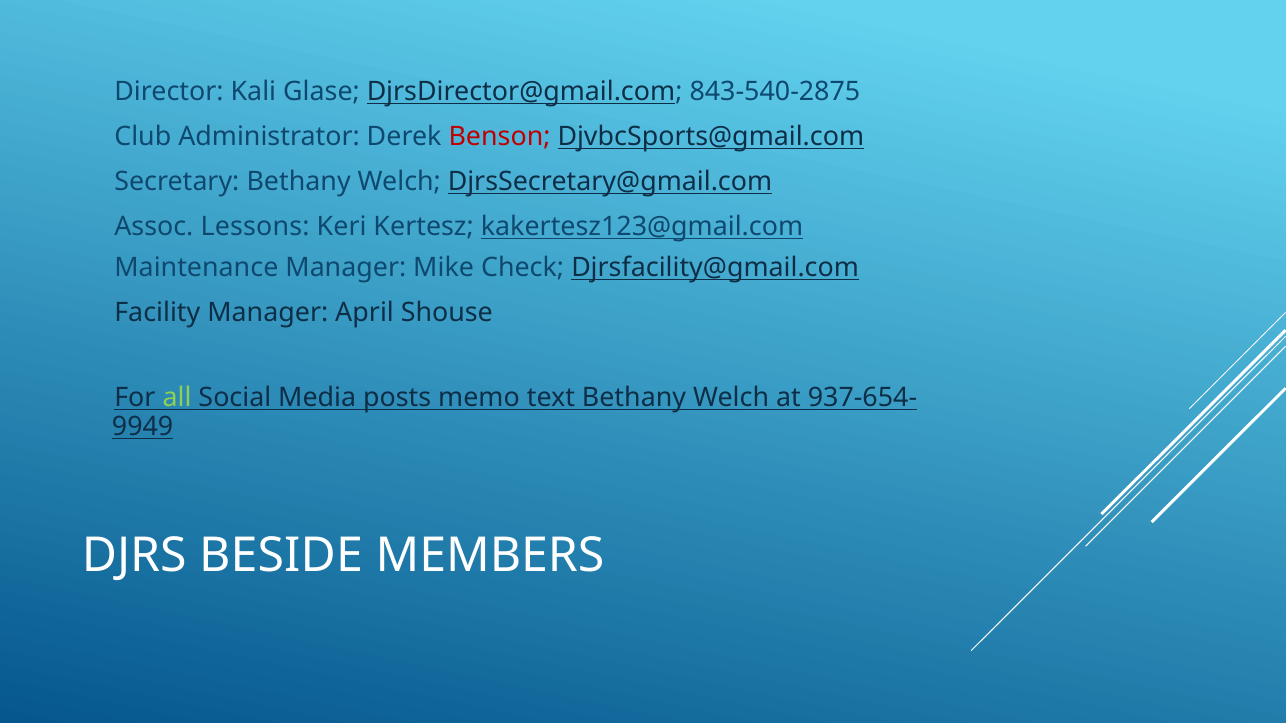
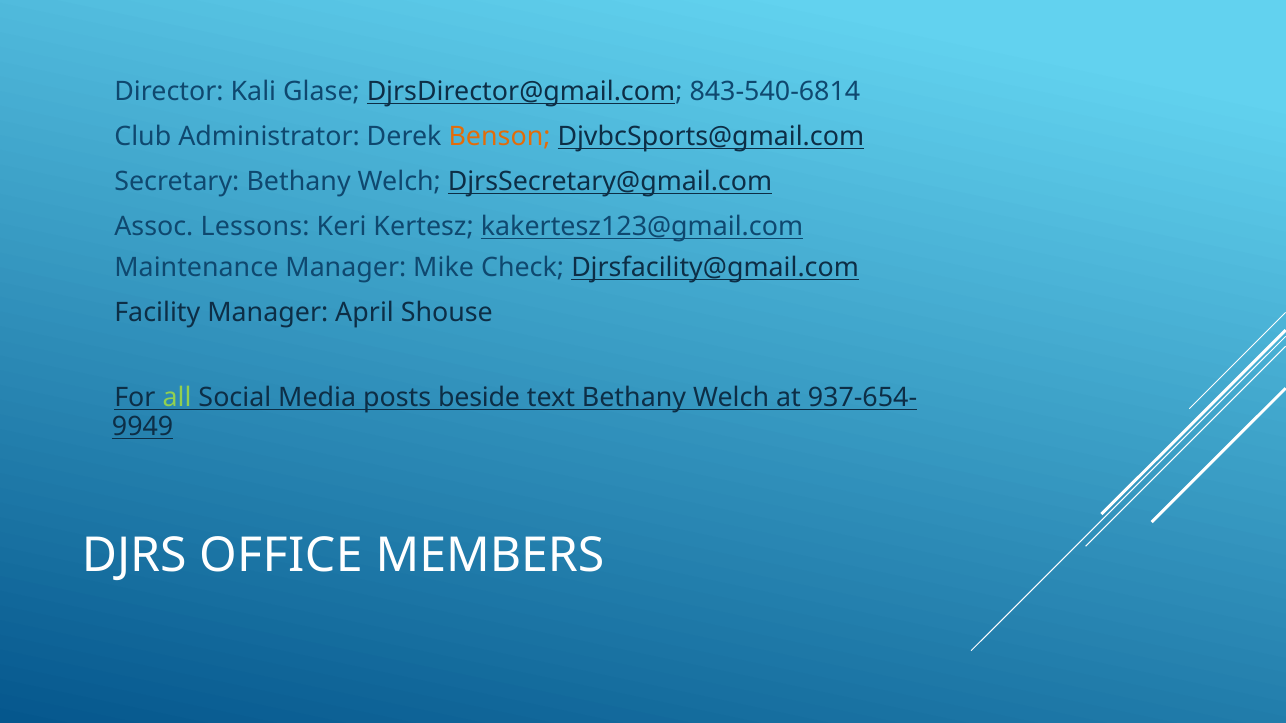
843-540-2875: 843-540-2875 -> 843-540-6814
Benson colour: red -> orange
memo: memo -> beside
BESIDE: BESIDE -> OFFICE
